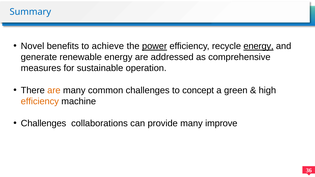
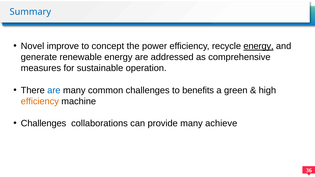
benefits: benefits -> improve
achieve: achieve -> concept
power underline: present -> none
are at (54, 90) colour: orange -> blue
concept: concept -> benefits
improve: improve -> achieve
